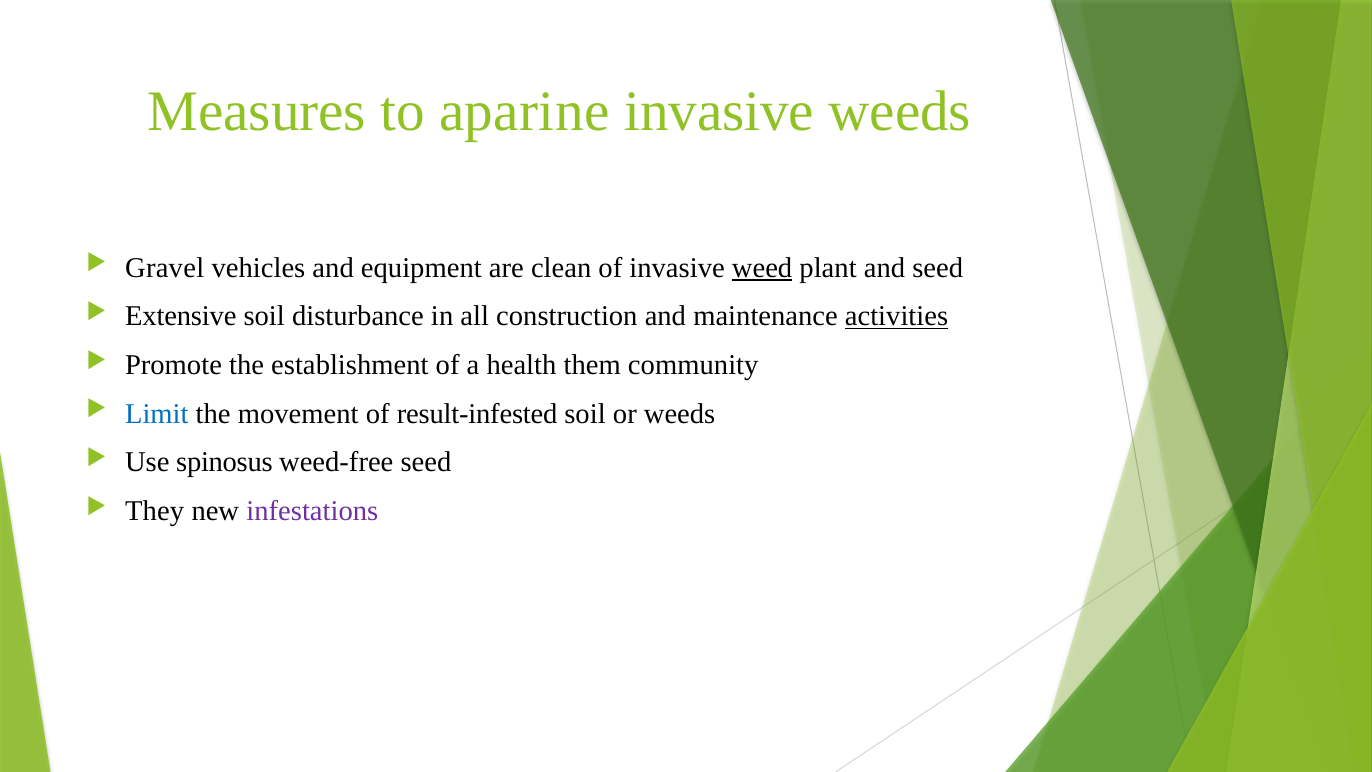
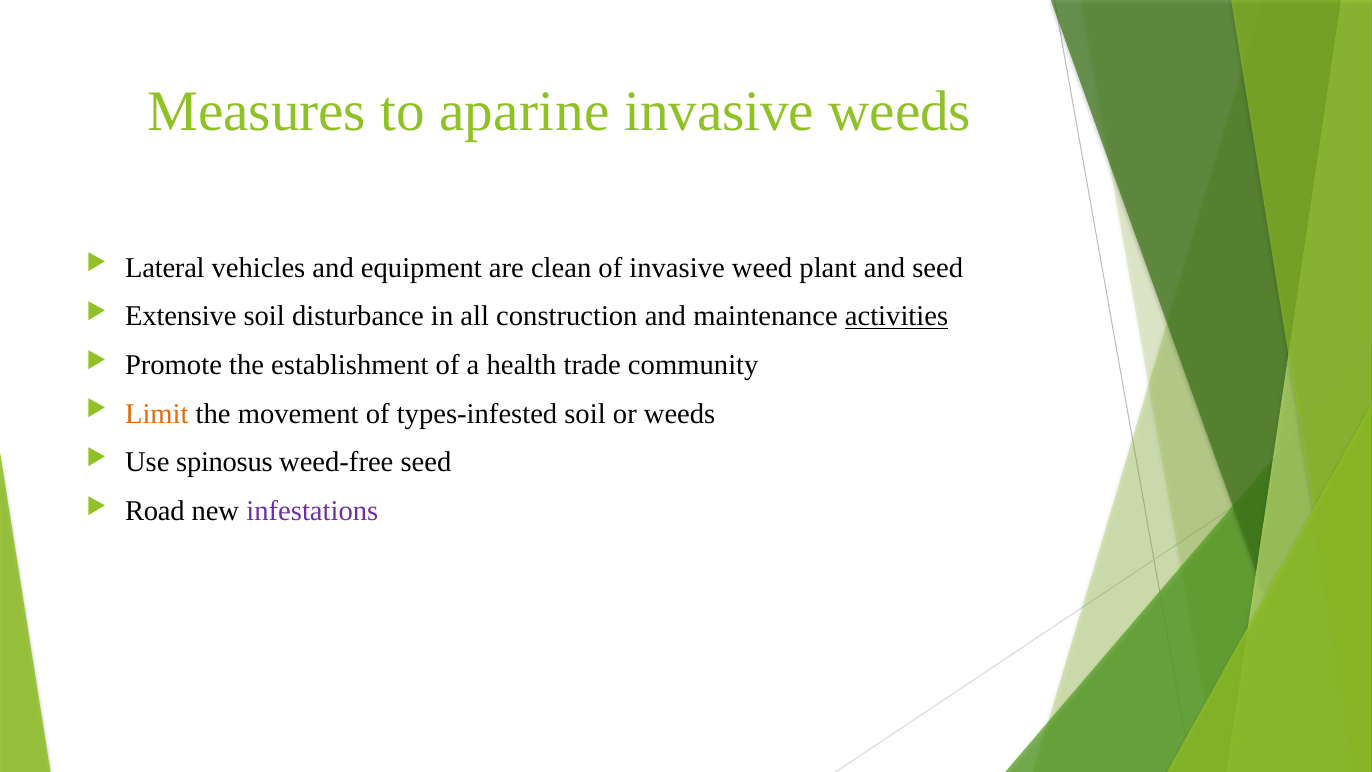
Gravel: Gravel -> Lateral
weed underline: present -> none
them: them -> trade
Limit colour: blue -> orange
result-infested: result-infested -> types-infested
They: They -> Road
